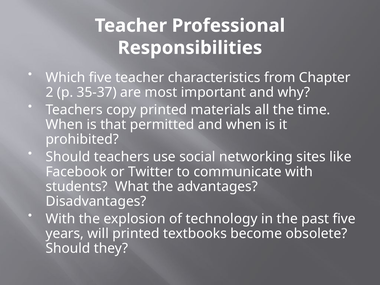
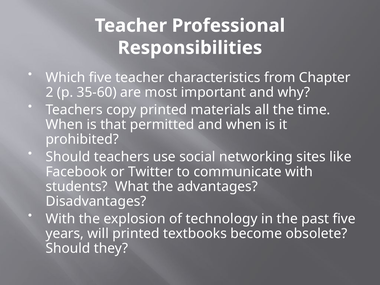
35-37: 35-37 -> 35-60
